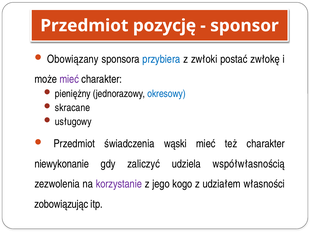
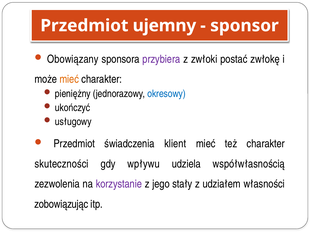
pozycję: pozycję -> ujemny
przybiera colour: blue -> purple
mieć at (69, 79) colour: purple -> orange
skracane: skracane -> ukończyć
wąski: wąski -> klient
niewykonanie: niewykonanie -> skuteczności
zaliczyć: zaliczyć -> wpływu
kogo: kogo -> stały
